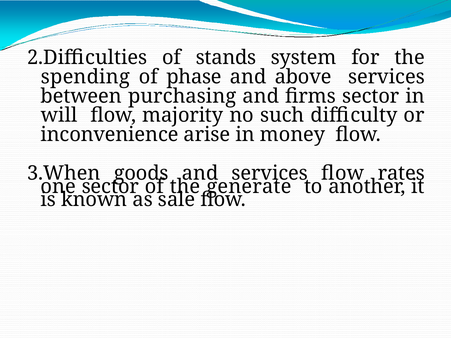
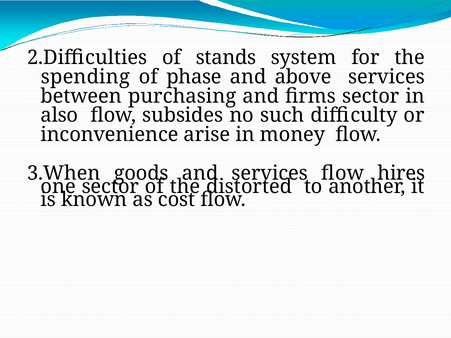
will: will -> also
majority: majority -> subsides
rates: rates -> hires
generate: generate -> distorted
sale: sale -> cost
